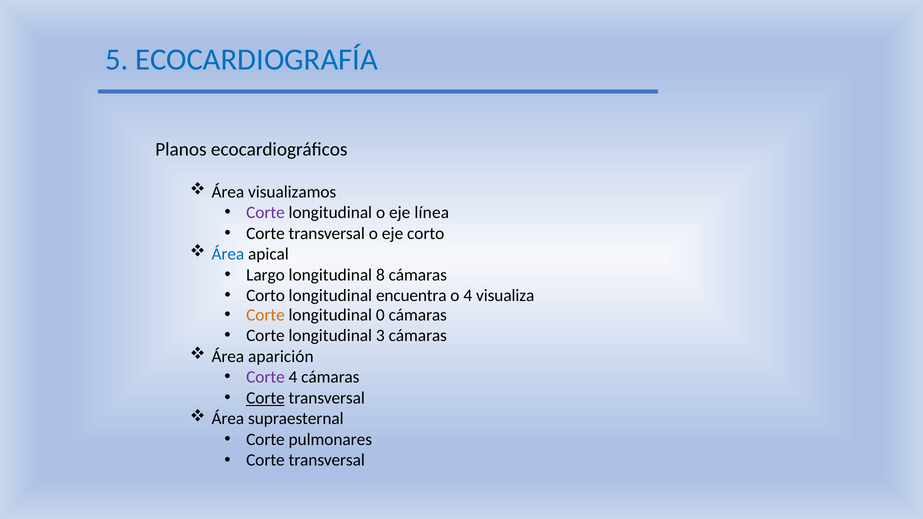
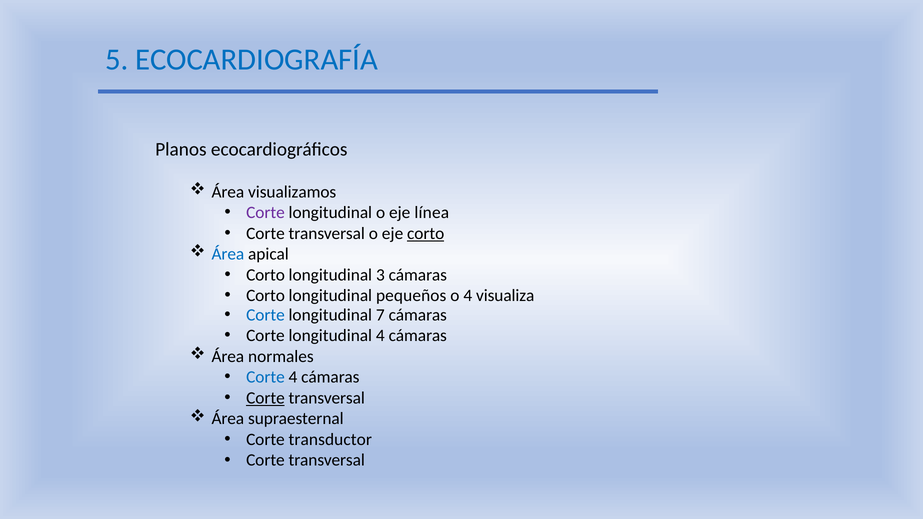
corto at (426, 233) underline: none -> present
Largo at (265, 275): Largo -> Corto
8: 8 -> 3
encuentra: encuentra -> pequeños
Corte at (265, 315) colour: orange -> blue
0: 0 -> 7
longitudinal 3: 3 -> 4
aparición: aparición -> normales
Corte at (265, 377) colour: purple -> blue
pulmonares: pulmonares -> transductor
